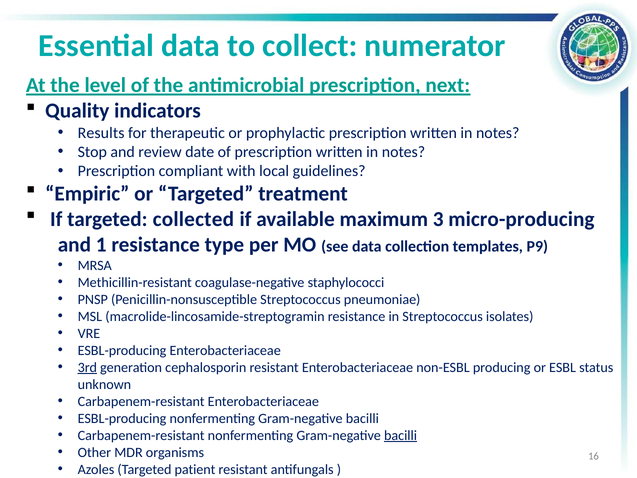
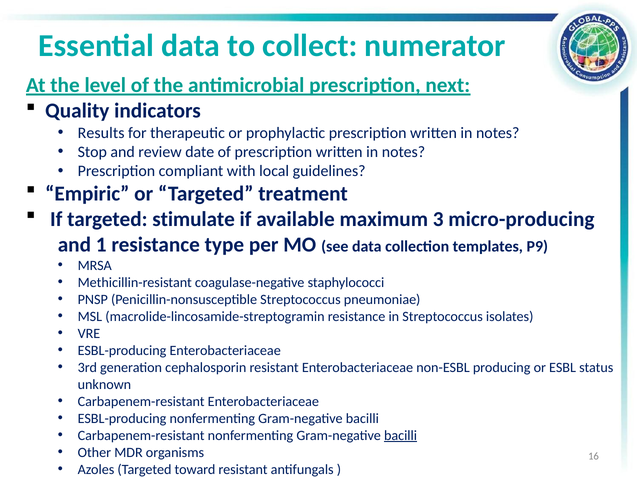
collected: collected -> stimulate
3rd underline: present -> none
patient: patient -> toward
